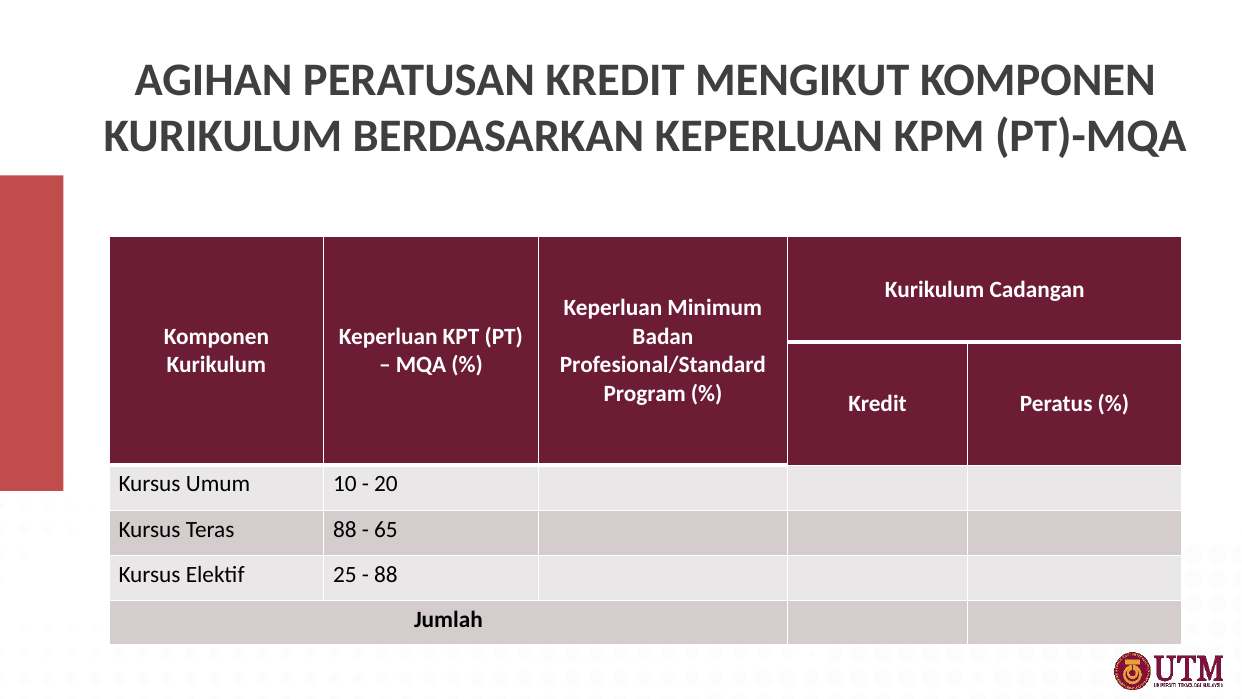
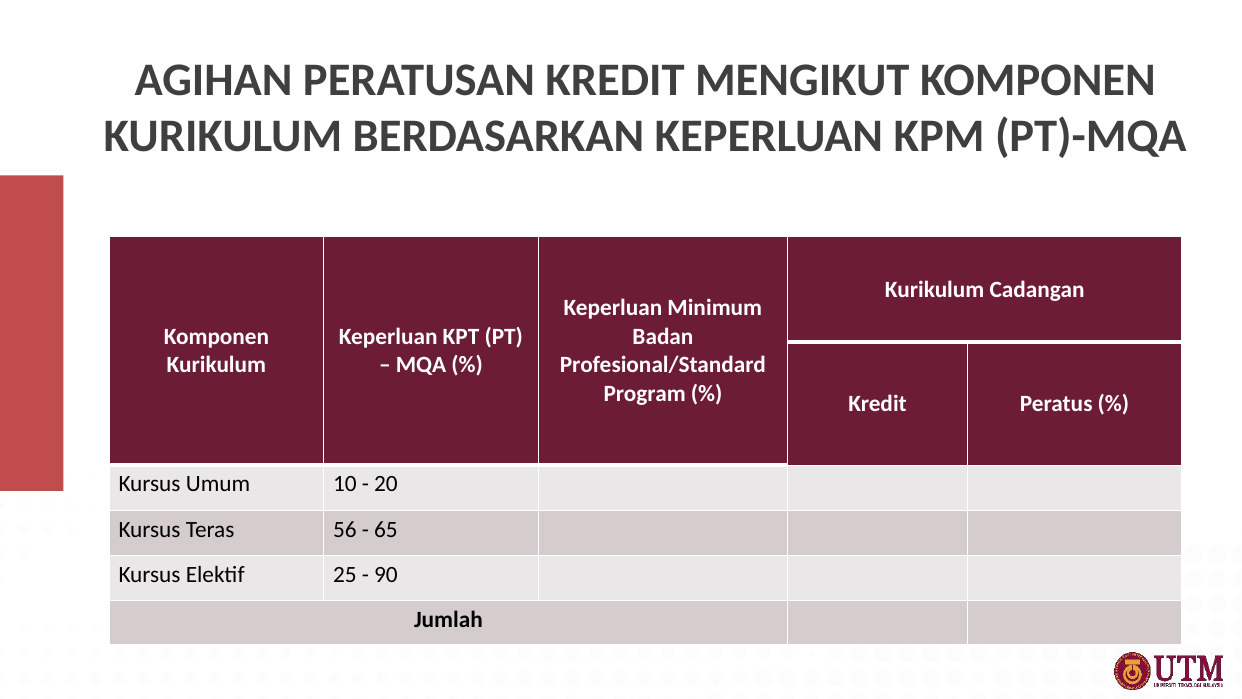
Teras 88: 88 -> 56
88 at (386, 574): 88 -> 90
